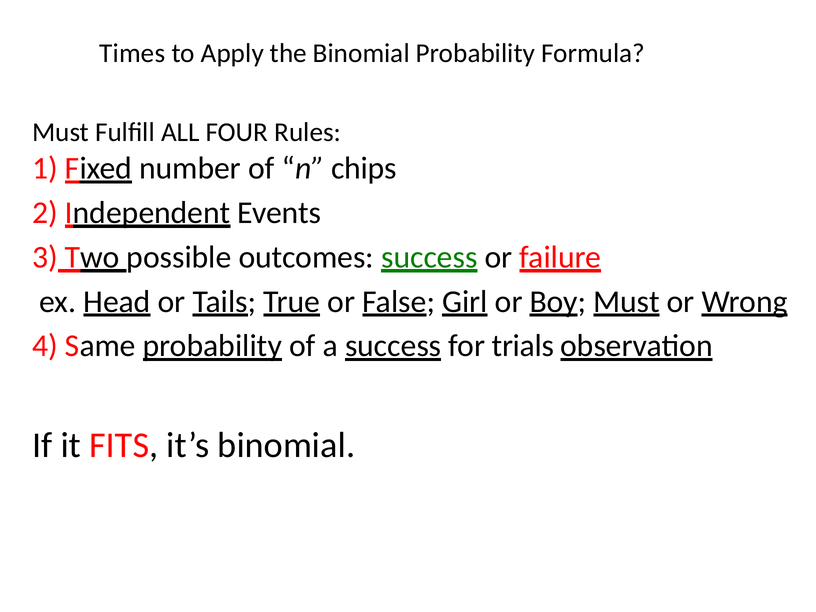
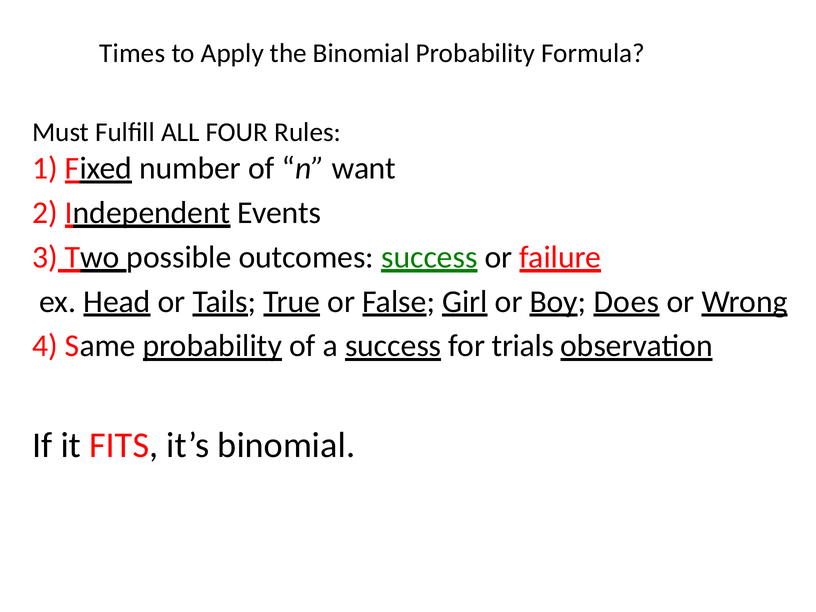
chips: chips -> want
Boy Must: Must -> Does
